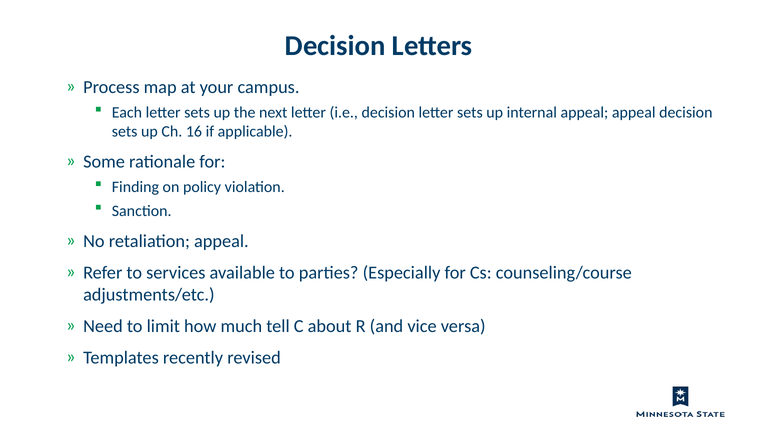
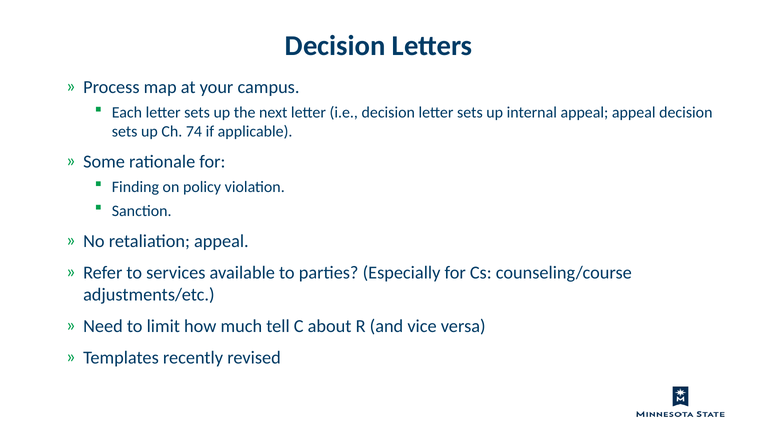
16: 16 -> 74
